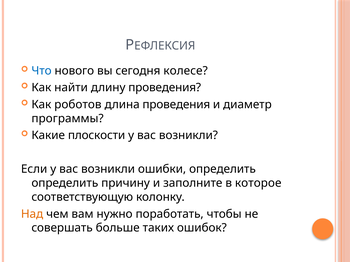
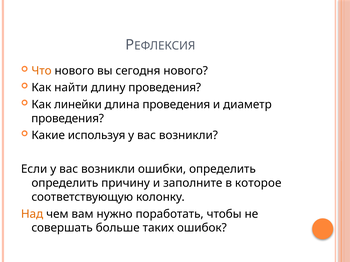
Что colour: blue -> orange
сегодня колесе: колесе -> нового
роботов: роботов -> линейки
программы at (68, 119): программы -> проведения
плоскости: плоскости -> используя
